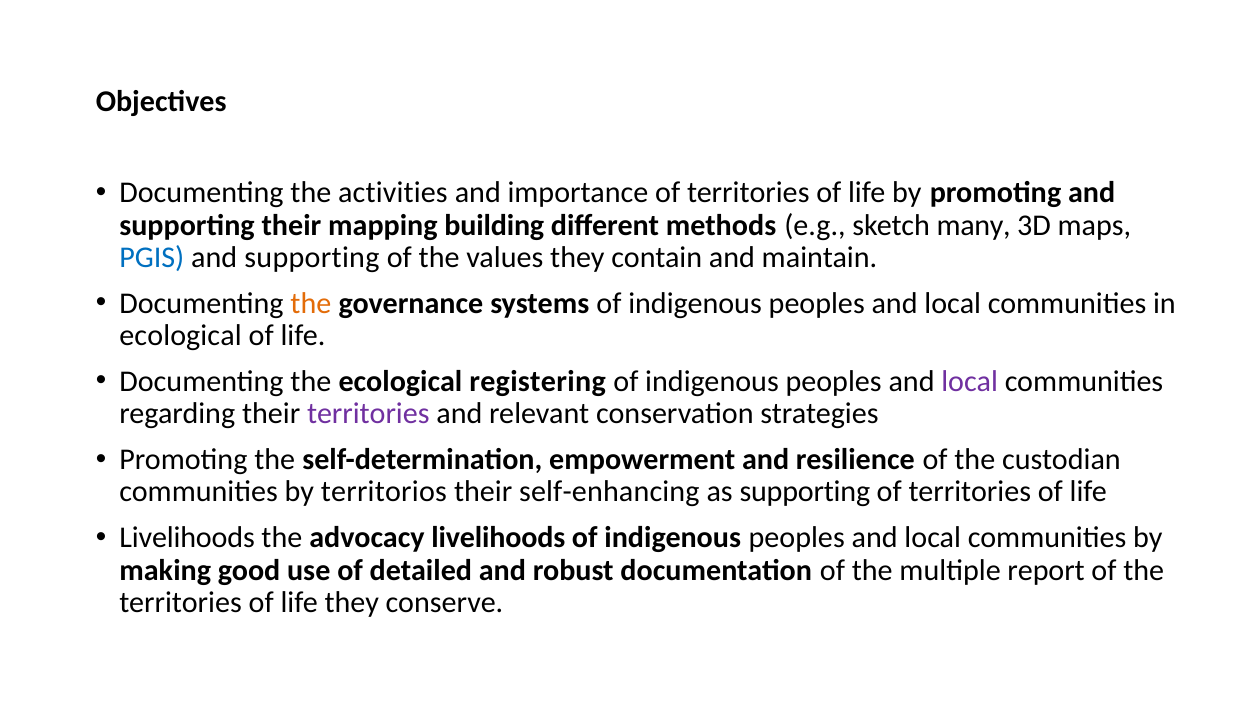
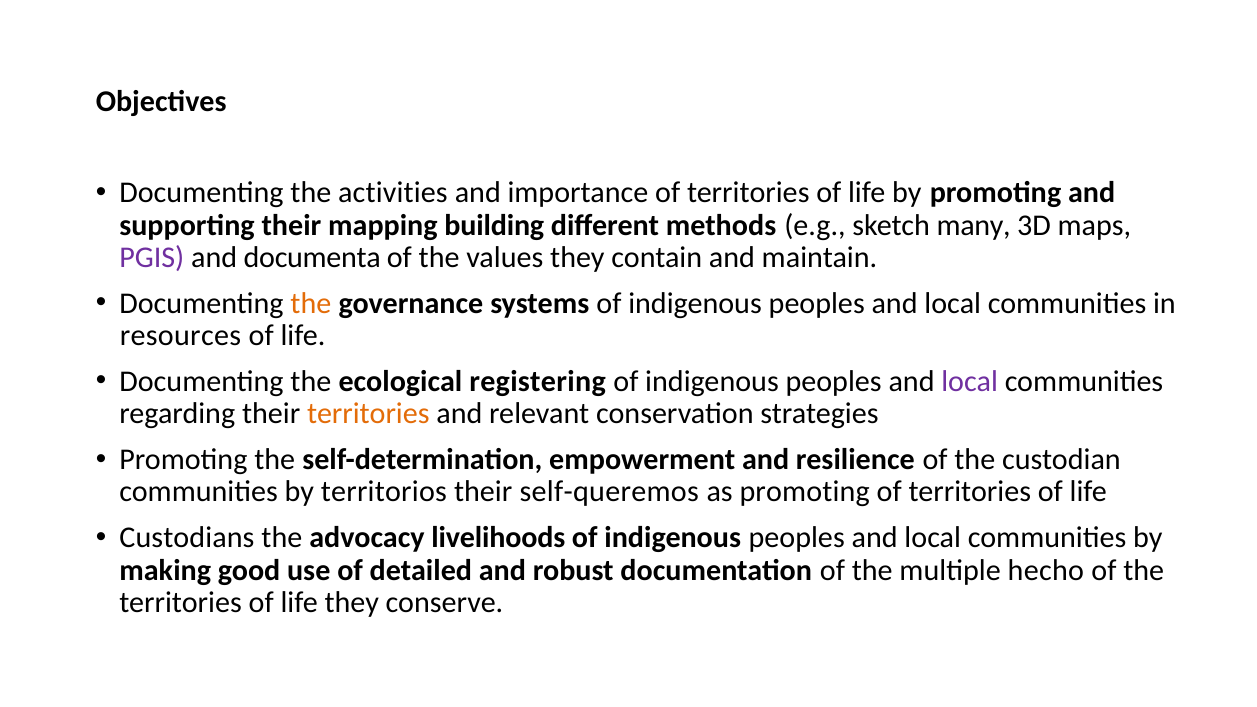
PGIS colour: blue -> purple
supporting at (312, 258): supporting -> documenta
ecological at (181, 336): ecological -> resources
territories at (368, 414) colour: purple -> orange
self-enhancing: self-enhancing -> self-queremos
as supporting: supporting -> promoting
Livelihoods at (187, 538): Livelihoods -> Custodians
report: report -> hecho
